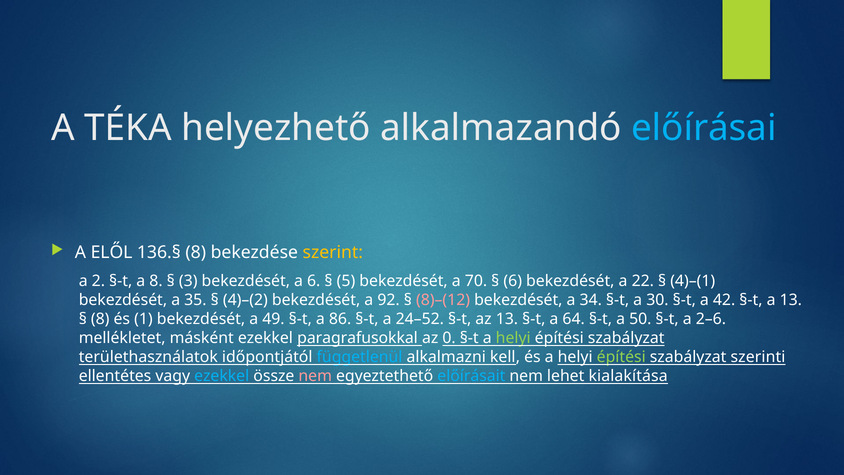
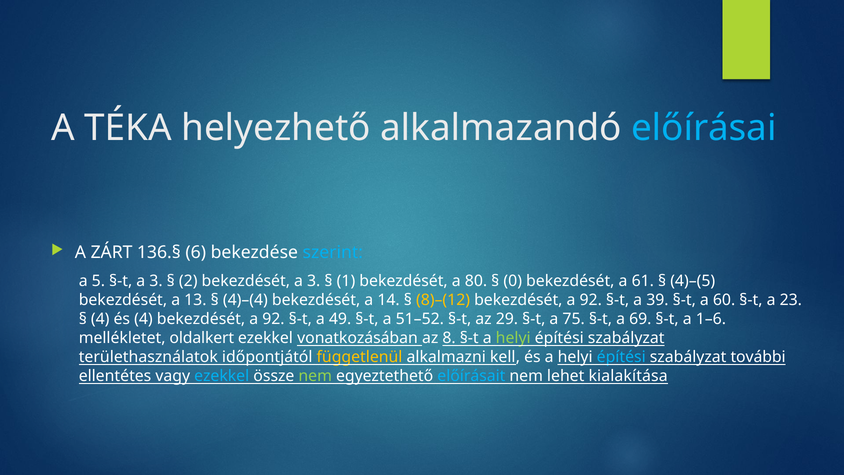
ELŐL: ELŐL -> ZÁRT
136.§ 8: 8 -> 6
szerint colour: yellow -> light blue
2: 2 -> 5
§-t a 8: 8 -> 3
3: 3 -> 2
bekezdését a 6: 6 -> 3
5: 5 -> 1
70: 70 -> 80
6 at (513, 281): 6 -> 0
22: 22 -> 61
4)–(1: 4)–(1 -> 4)–(5
35: 35 -> 13
4)–(2: 4)–(2 -> 4)–(4
92: 92 -> 14
8)–(12 colour: pink -> yellow
34 at (591, 300): 34 -> 92
30: 30 -> 39
42: 42 -> 60
a 13: 13 -> 23
8 at (100, 319): 8 -> 4
és 1: 1 -> 4
49 at (273, 319): 49 -> 92
86: 86 -> 49
24–52: 24–52 -> 51–52
az 13: 13 -> 29
64: 64 -> 75
50: 50 -> 69
2–6: 2–6 -> 1–6
másként: másként -> oldalkert
paragrafusokkal: paragrafusokkal -> vonatkozásában
0: 0 -> 8
függetlenül colour: light blue -> yellow
építési at (621, 357) colour: light green -> light blue
szerinti: szerinti -> további
nem at (315, 376) colour: pink -> light green
